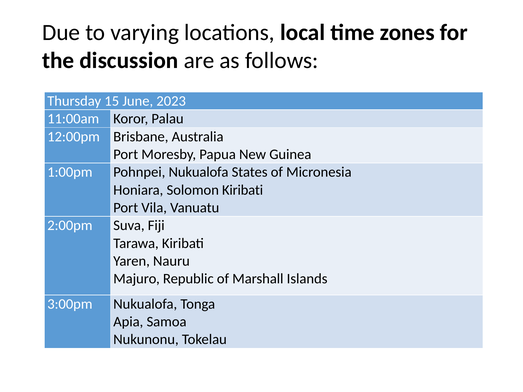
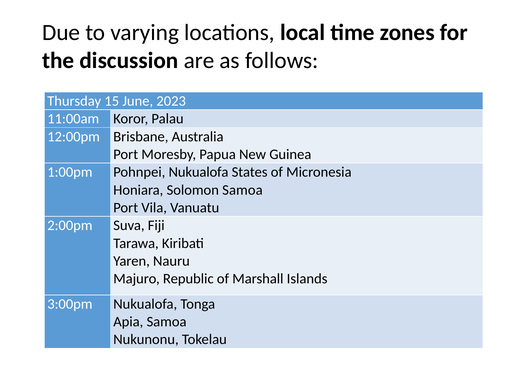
Solomon Kiribati: Kiribati -> Samoa
